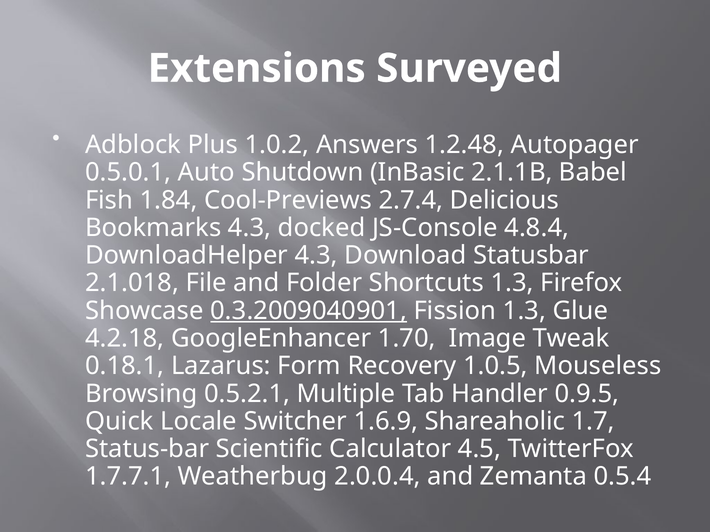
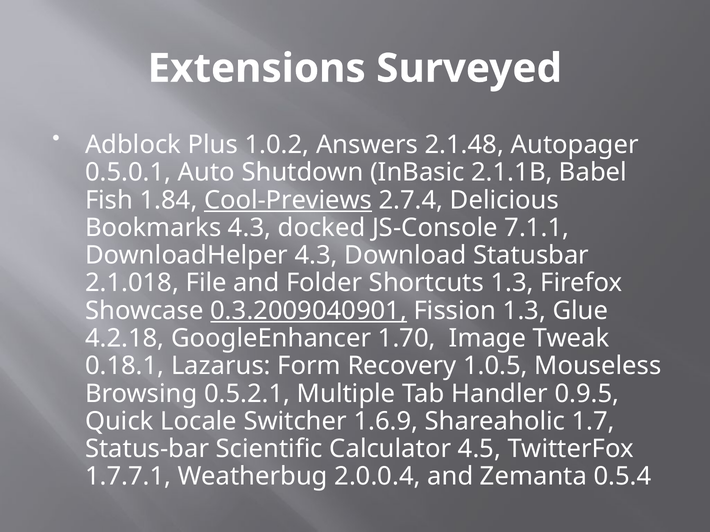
1.2.48: 1.2.48 -> 2.1.48
Cool-Previews underline: none -> present
4.8.4: 4.8.4 -> 7.1.1
